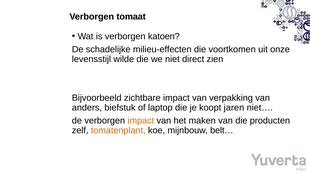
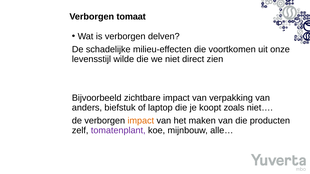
katoen: katoen -> delven
jaren: jaren -> zoals
tomatenplant colour: orange -> purple
belt…: belt… -> alle…
